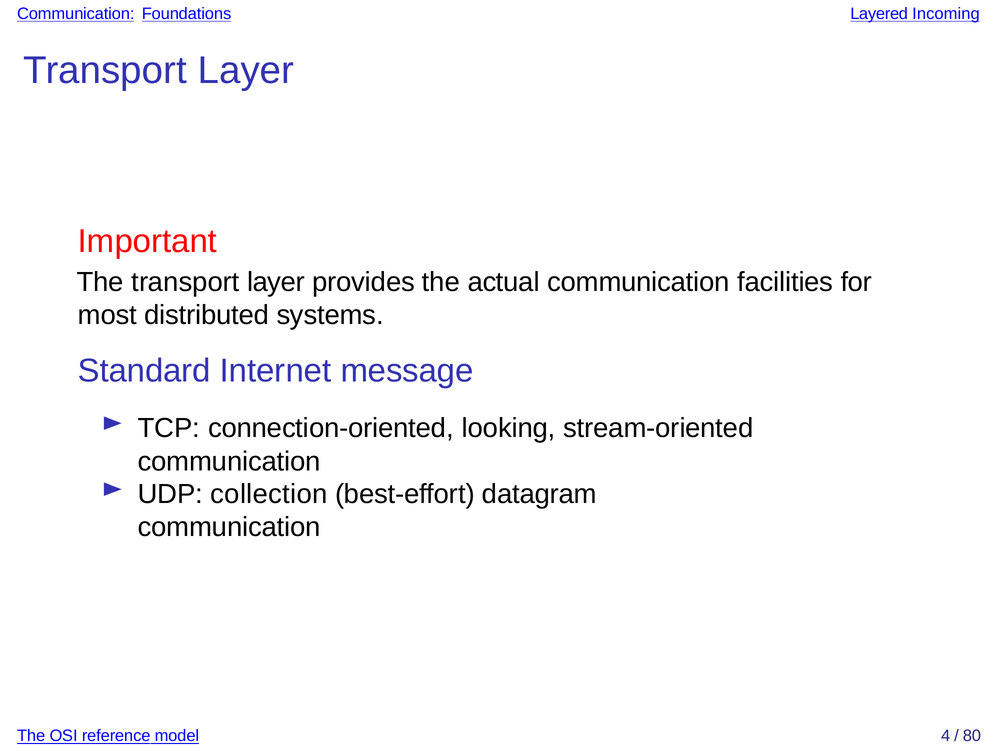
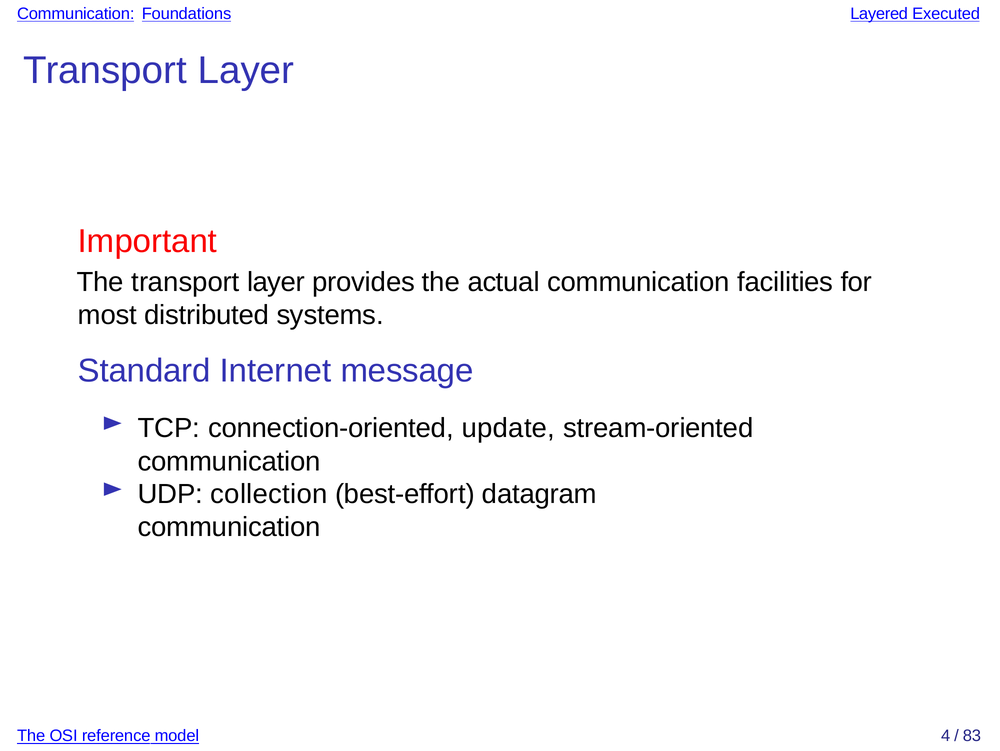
Incoming: Incoming -> Executed
looking: looking -> update
80: 80 -> 83
